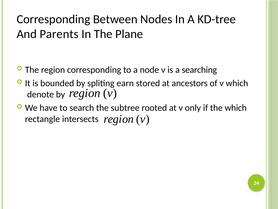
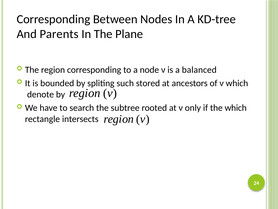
searching: searching -> balanced
earn: earn -> such
